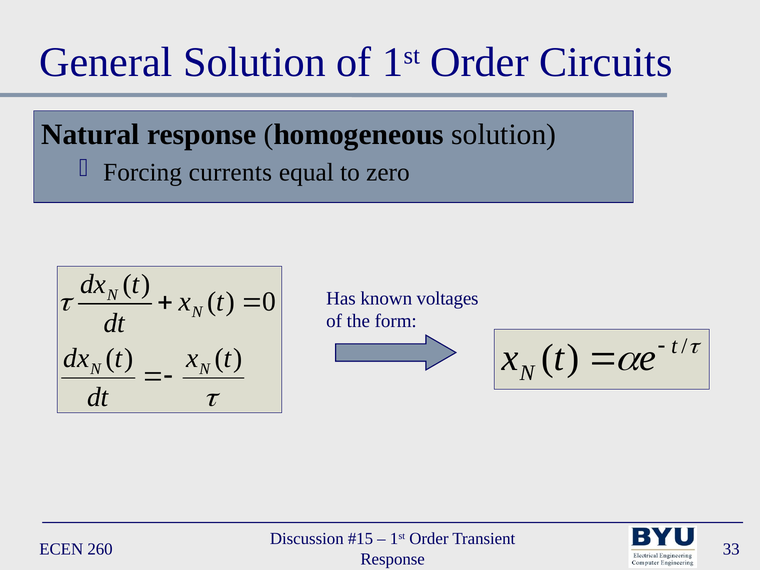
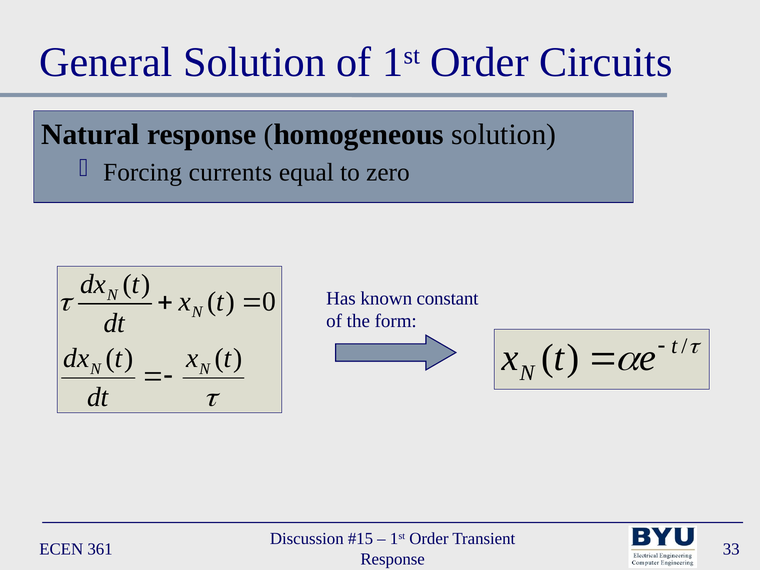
voltages: voltages -> constant
260: 260 -> 361
